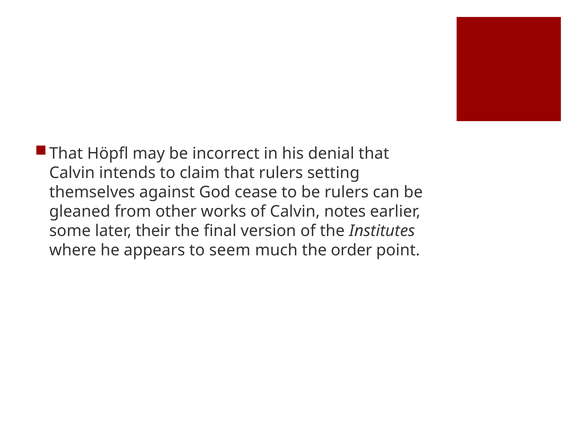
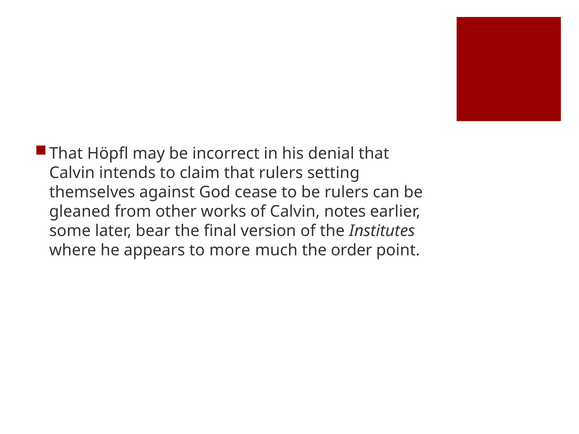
their: their -> bear
seem: seem -> more
